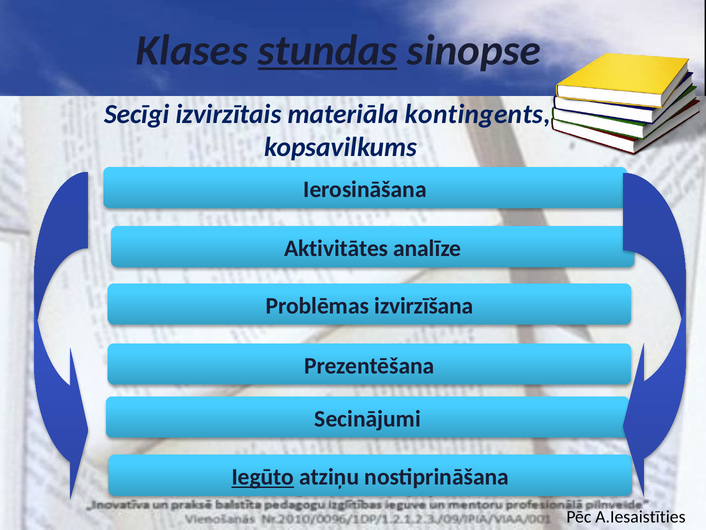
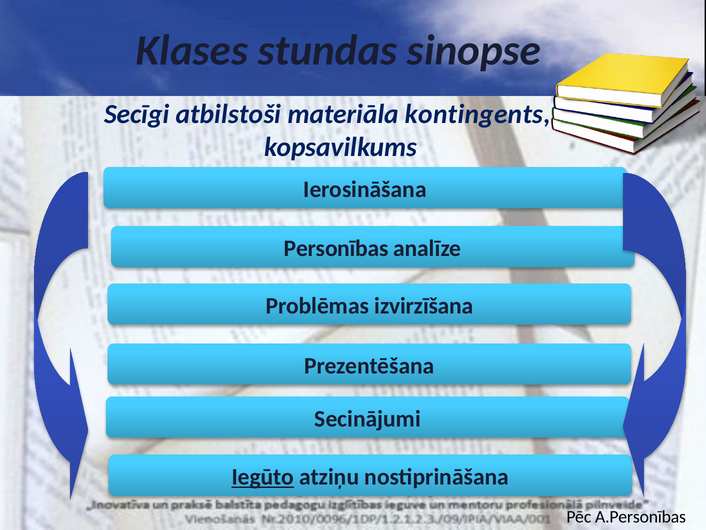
stundas underline: present -> none
izvirzītais: izvirzītais -> atbilstoši
Aktivitātes: Aktivitātes -> Personības
A.Iesaistīties: A.Iesaistīties -> A.Personības
